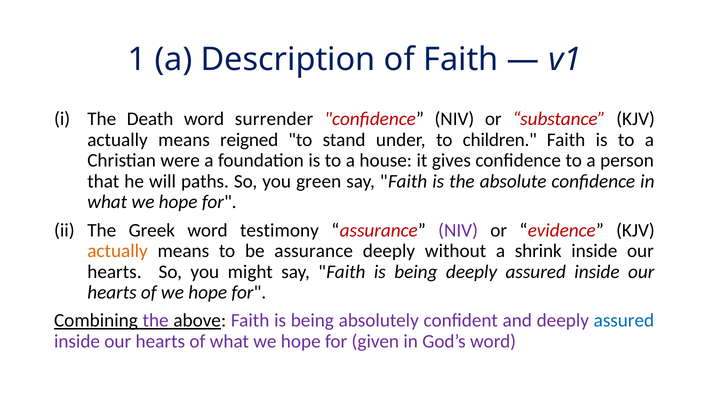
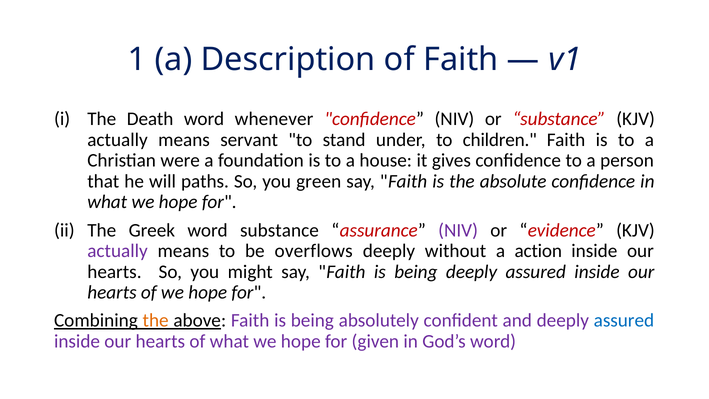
surrender: surrender -> whenever
reigned: reigned -> servant
word testimony: testimony -> substance
actually at (118, 251) colour: orange -> purple
be assurance: assurance -> overflows
shrink: shrink -> action
the at (156, 320) colour: purple -> orange
